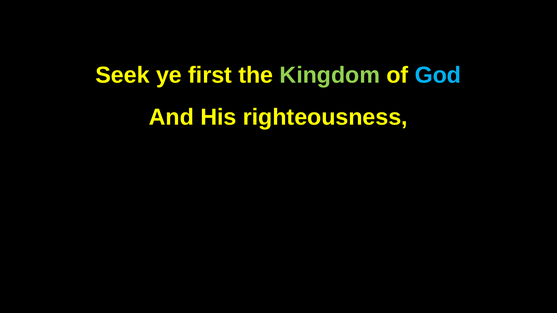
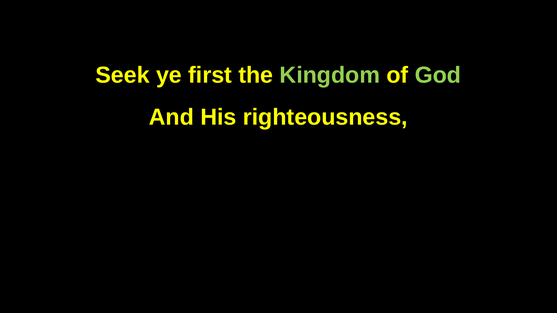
God colour: light blue -> light green
